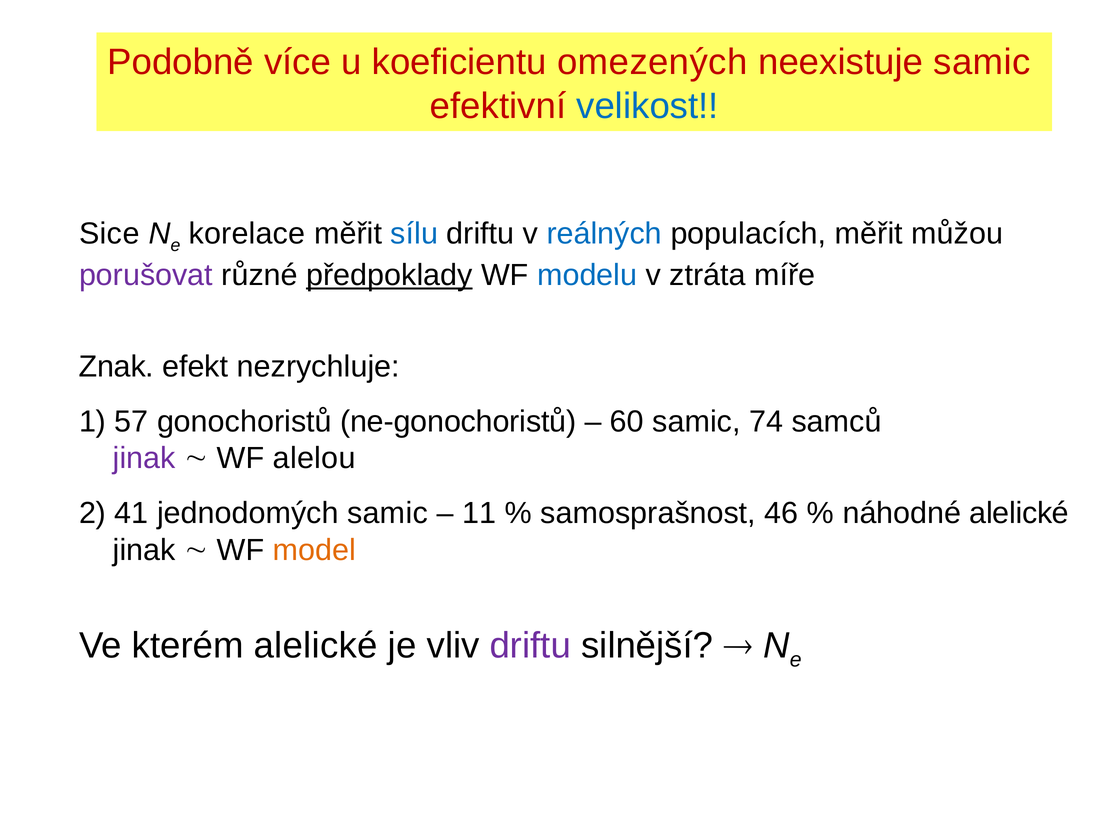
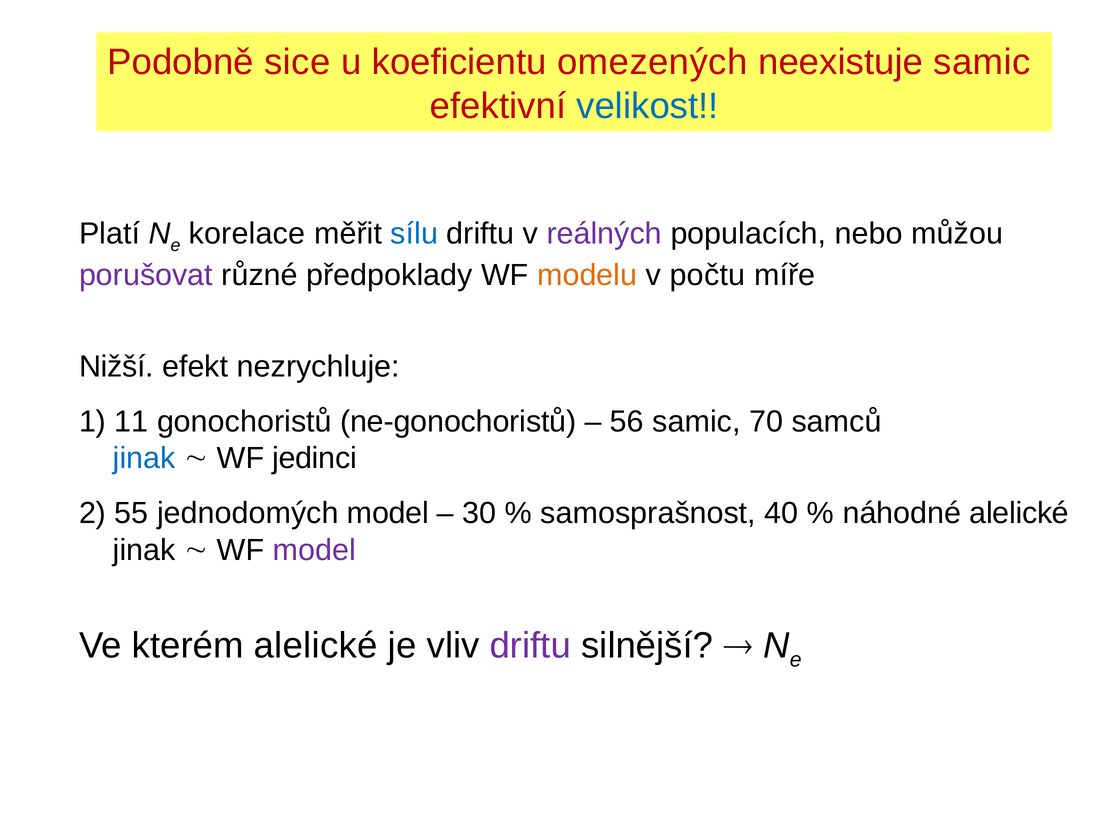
více: více -> sice
Sice: Sice -> Platí
reálných colour: blue -> purple
populacích měřit: měřit -> nebo
předpoklady underline: present -> none
modelu colour: blue -> orange
ztráta: ztráta -> počtu
Znak: Znak -> Nižší
57: 57 -> 11
60: 60 -> 56
74: 74 -> 70
jinak at (144, 458) colour: purple -> blue
alelou: alelou -> jedinci
41: 41 -> 55
jednodomých samic: samic -> model
11: 11 -> 30
46: 46 -> 40
model at (314, 550) colour: orange -> purple
